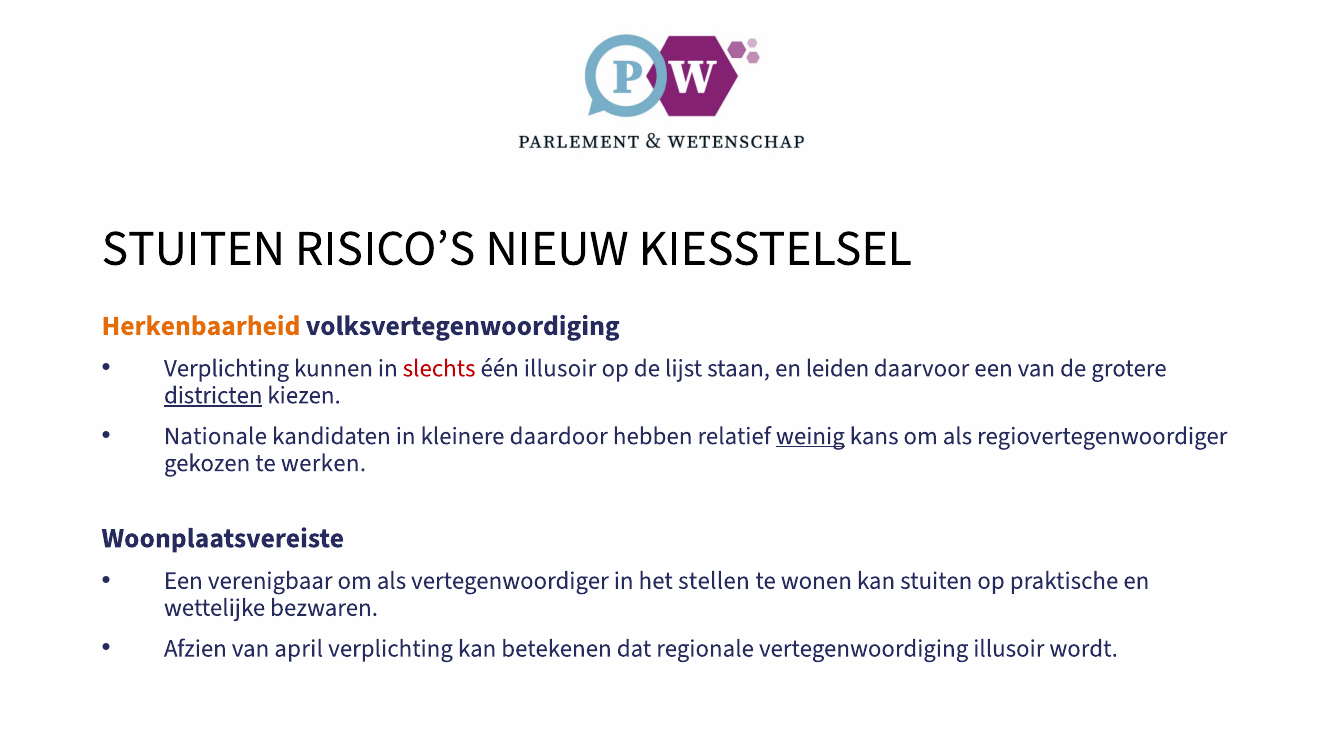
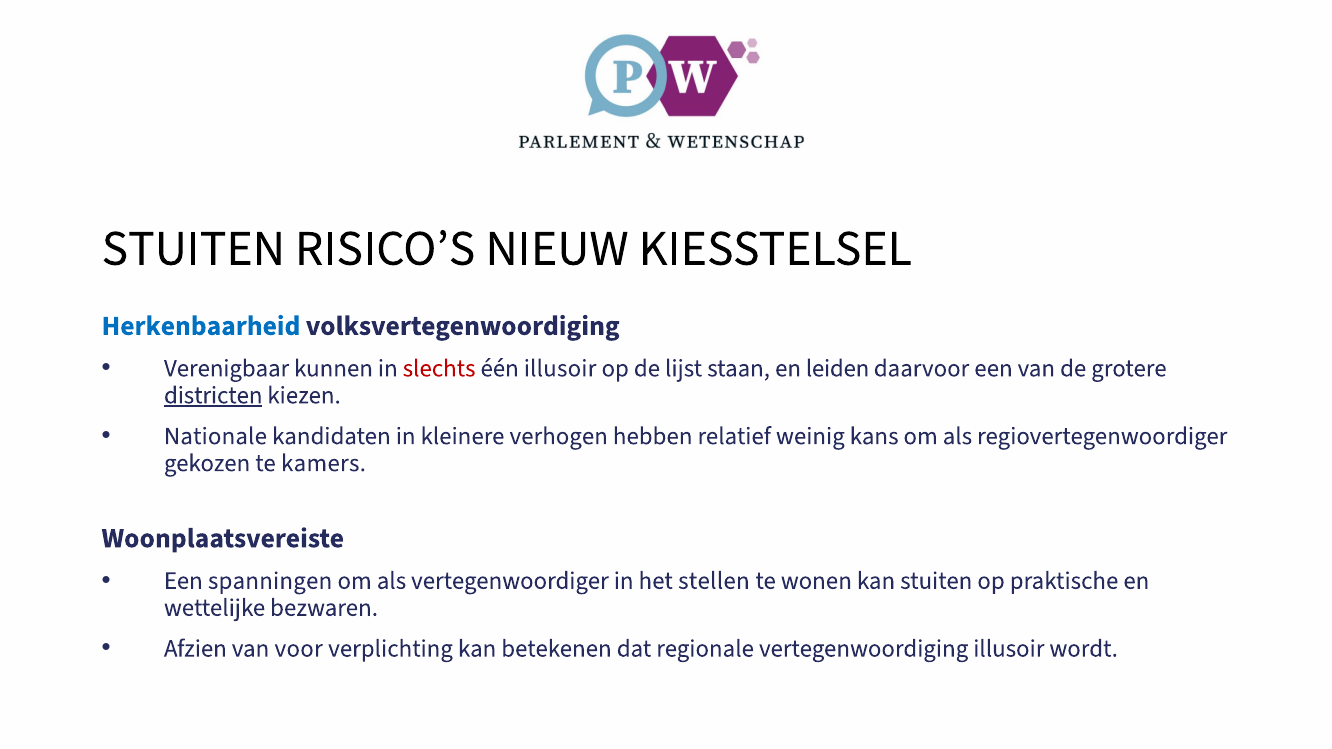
Herkenbaarheid colour: orange -> blue
Verplichting at (227, 368): Verplichting -> Verenigbaar
daardoor: daardoor -> verhogen
weinig underline: present -> none
werken: werken -> kamers
verenigbaar: verenigbaar -> spanningen
april: april -> voor
